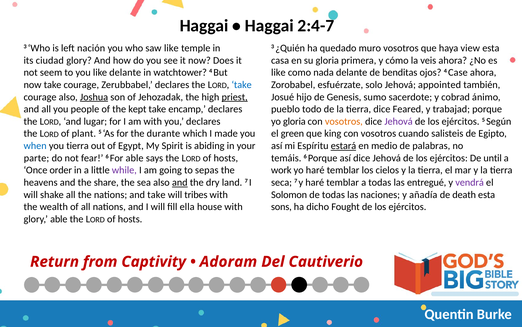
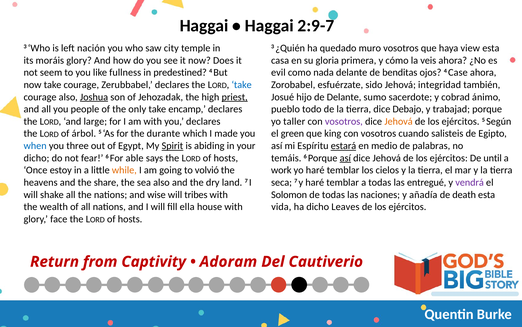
2:4-7: 2:4-7 -> 2:9-7
saw like: like -> city
ciudad: ciudad -> moráis
like delante: delante -> fullness
watchtower: watchtower -> predestined
like at (278, 72): like -> evil
solo: solo -> sido
appointed: appointed -> integridad
de Genesis: Genesis -> Delante
kept: kept -> only
Feared: Feared -> Debajo
lugar: lugar -> large
yo gloria: gloria -> taller
vosotros at (344, 121) colour: orange -> purple
Jehová at (399, 121) colour: purple -> orange
plant: plant -> árbol
you tierra: tierra -> three
Spirit underline: none -> present
parte at (36, 158): parte -> dicho
así at (345, 158) underline: none -> present
order: order -> estoy
while colour: purple -> orange
sepas: sepas -> volvió
and at (180, 182) underline: present -> none
and take: take -> wise
sons: sons -> vida
Fought: Fought -> Leaves
glory able: able -> face
